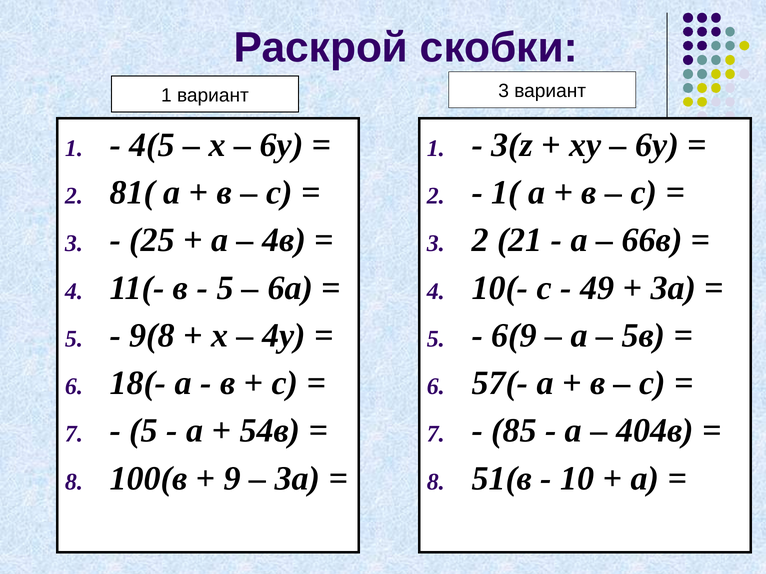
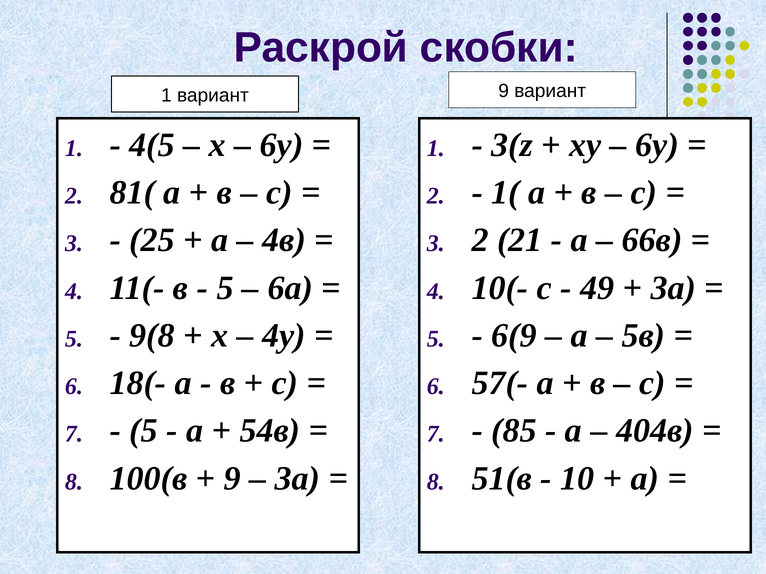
вариант 3: 3 -> 9
